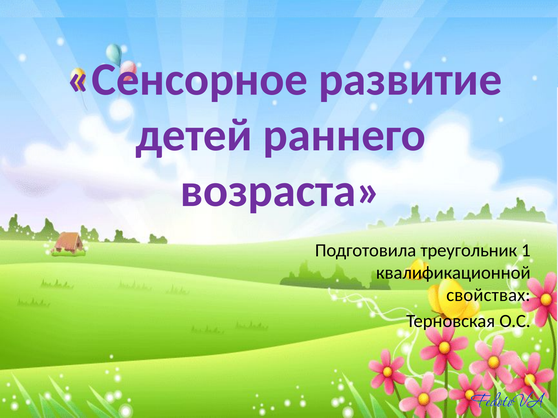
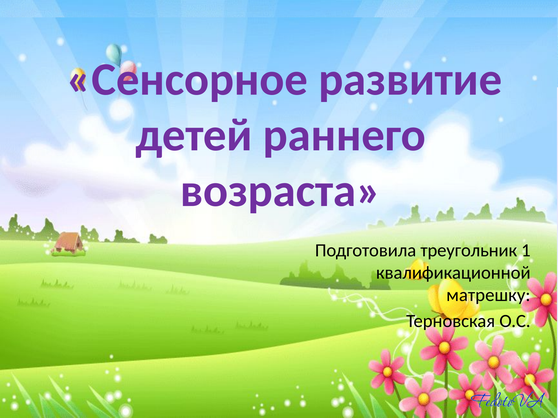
свойствах: свойствах -> матрешку
